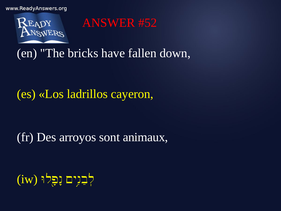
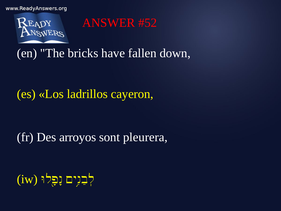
animaux: animaux -> pleurera
